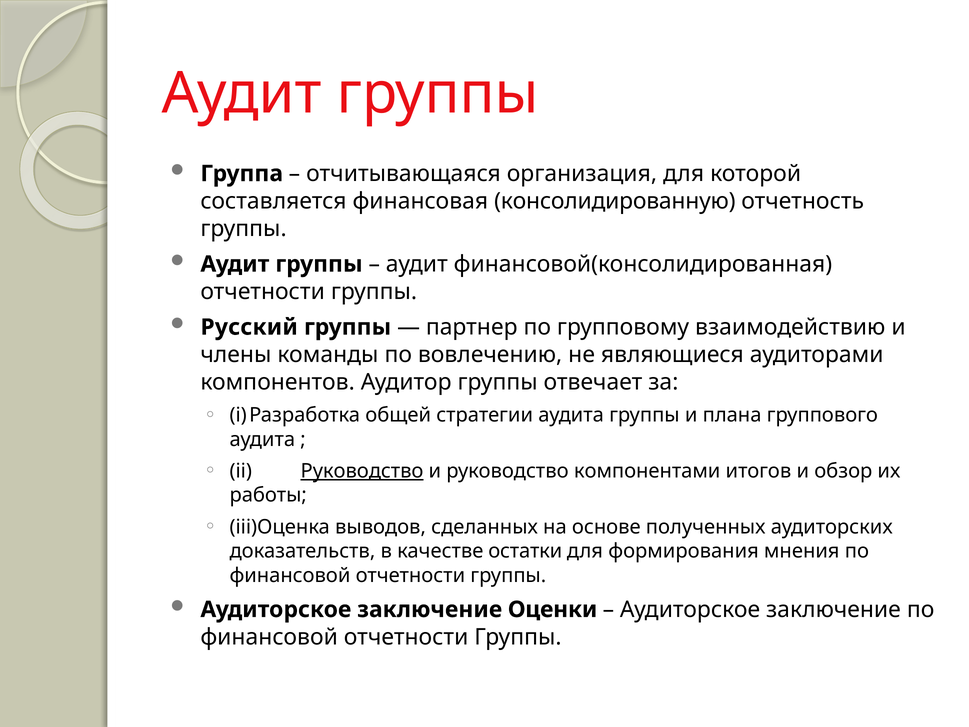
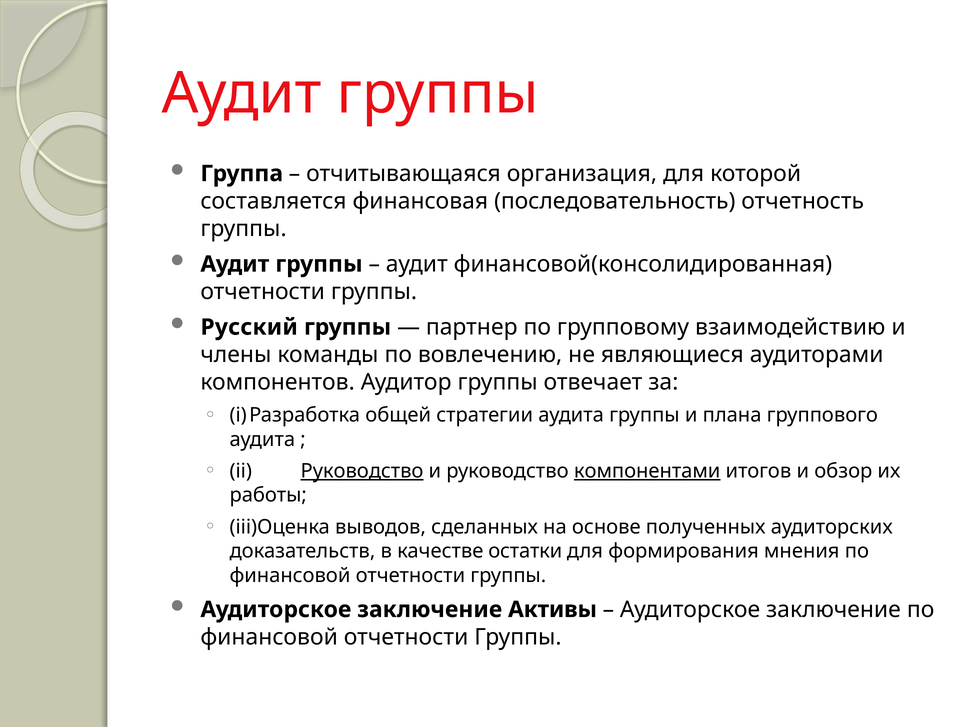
консолидированную: консолидированную -> последовательность
компонентами underline: none -> present
Оценки: Оценки -> Активы
